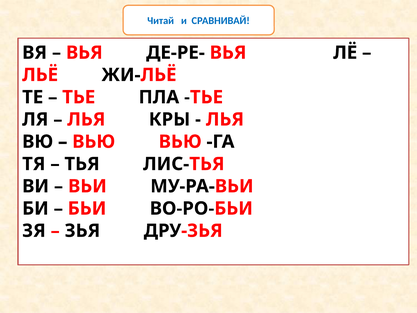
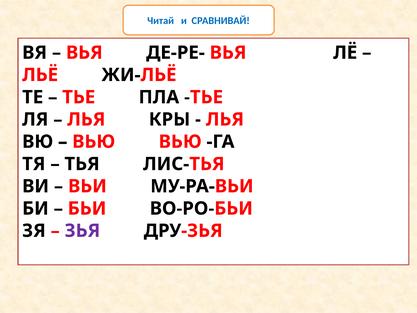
ЗЬЯ colour: black -> purple
